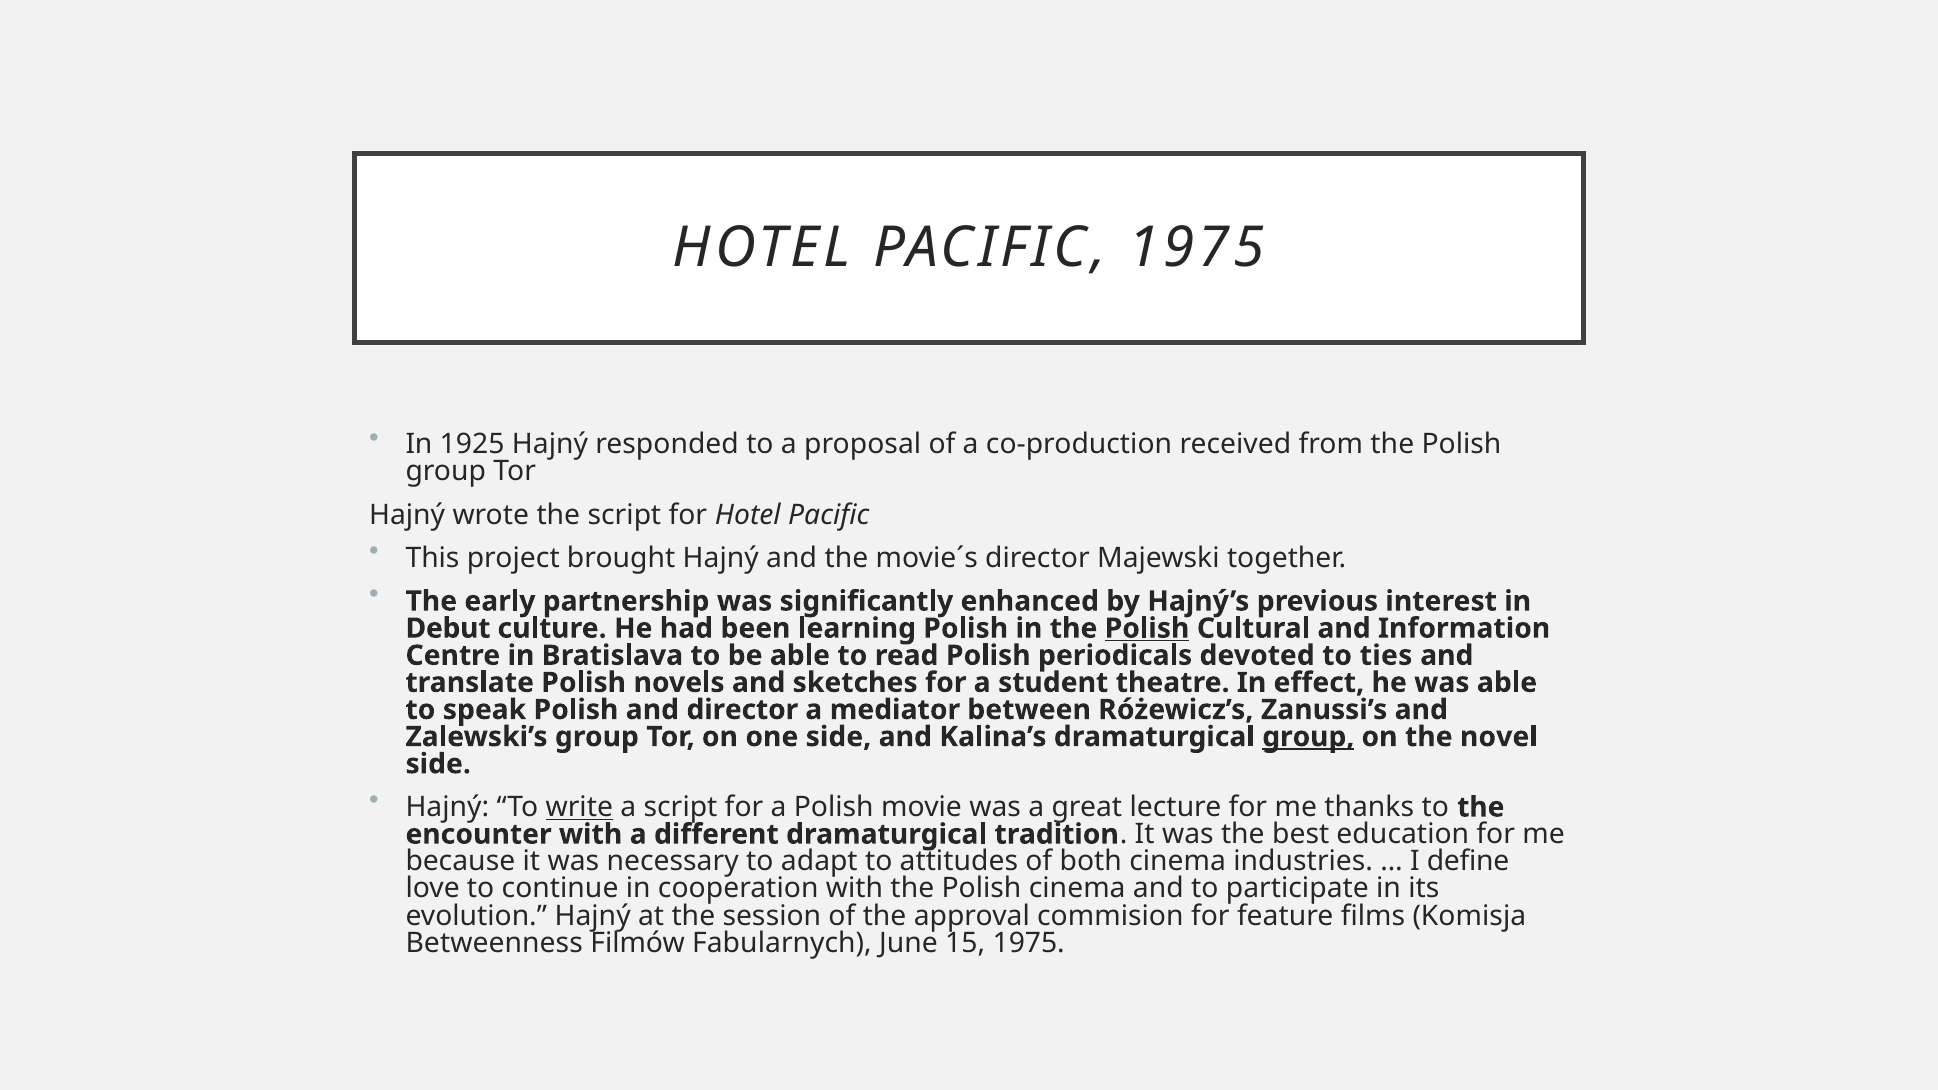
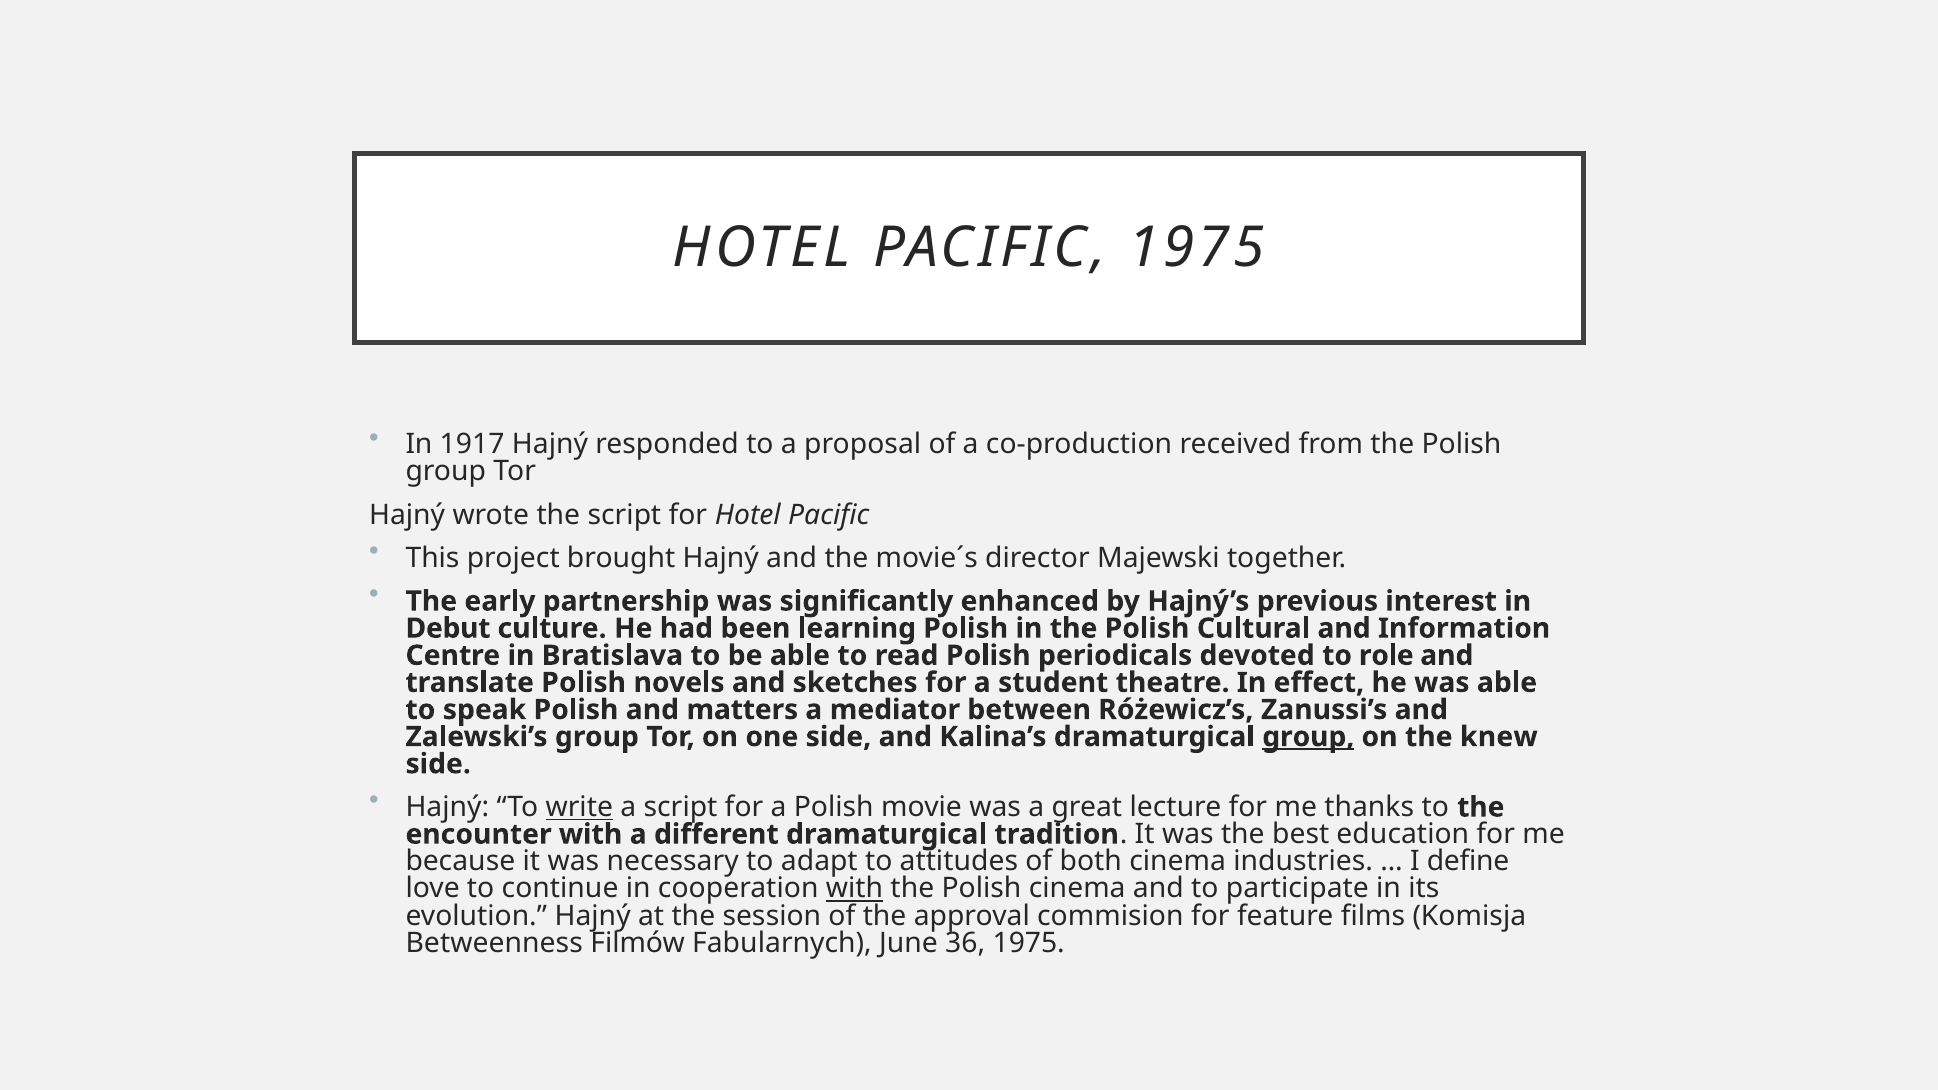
1925: 1925 -> 1917
Polish at (1147, 628) underline: present -> none
ties: ties -> role
and director: director -> matters
novel: novel -> knew
with at (854, 889) underline: none -> present
15: 15 -> 36
